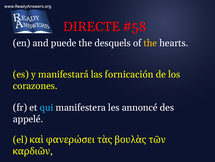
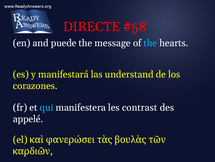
desquels: desquels -> message
the at (150, 43) colour: yellow -> light blue
fornicación: fornicación -> understand
annoncé: annoncé -> contrast
